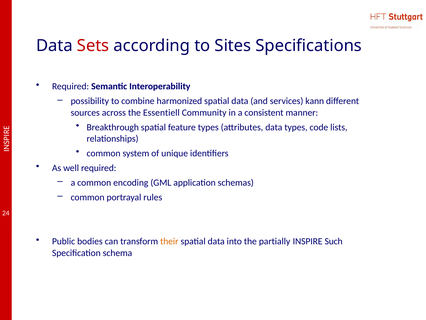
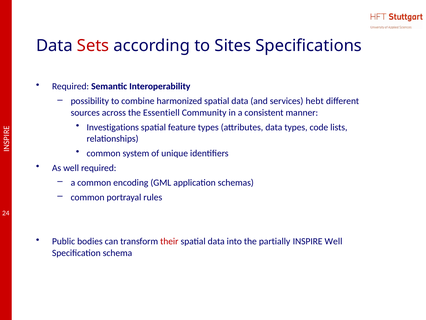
kann: kann -> hebt
Breakthrough: Breakthrough -> Investigations
their colour: orange -> red
INSPIRE Such: Such -> Well
